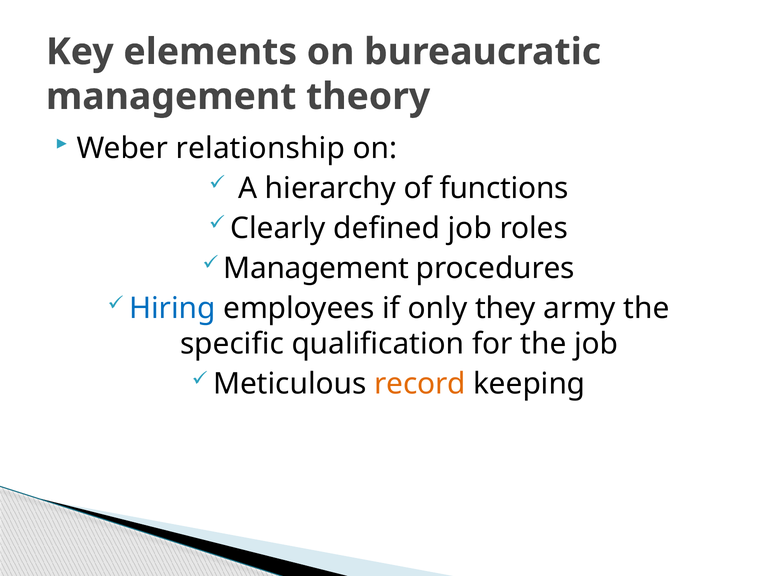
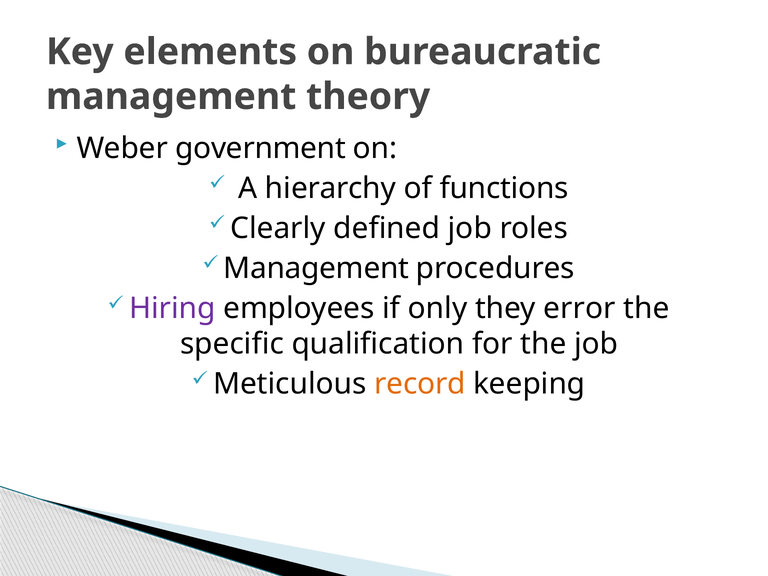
relationship: relationship -> government
Hiring colour: blue -> purple
army: army -> error
